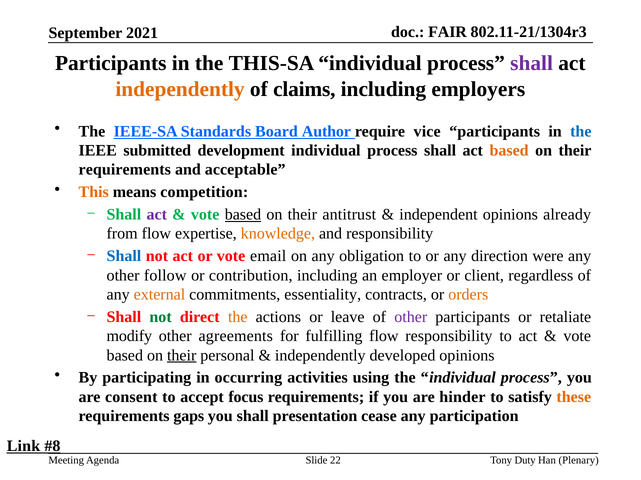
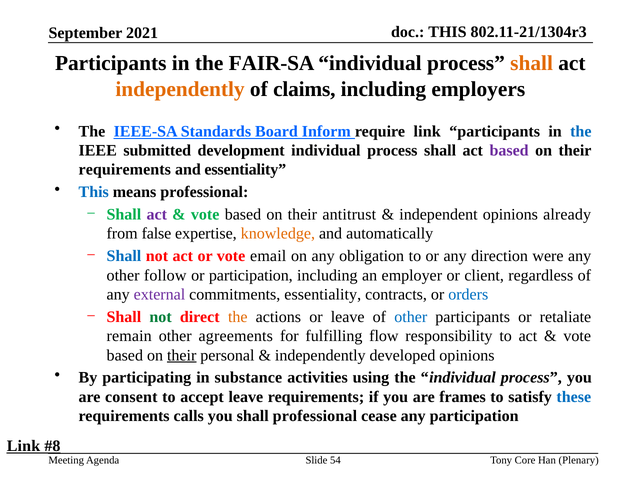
FAIR at (448, 32): FAIR -> THIS
THIS-SA: THIS-SA -> FAIR-SA
shall at (532, 63) colour: purple -> orange
Author: Author -> Inform
require vice: vice -> link
based at (509, 151) colour: orange -> purple
and acceptable: acceptable -> essentiality
This at (94, 192) colour: orange -> blue
means competition: competition -> professional
based at (243, 215) underline: present -> none
from flow: flow -> false
and responsibility: responsibility -> automatically
or contribution: contribution -> participation
external colour: orange -> purple
orders colour: orange -> blue
other at (411, 317) colour: purple -> blue
modify: modify -> remain
occurring: occurring -> substance
accept focus: focus -> leave
hinder: hinder -> frames
these colour: orange -> blue
gaps: gaps -> calls
shall presentation: presentation -> professional
22: 22 -> 54
Duty: Duty -> Core
